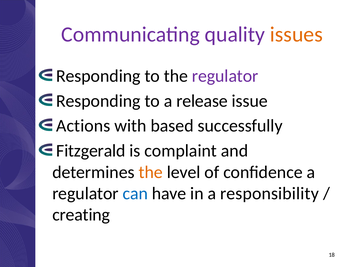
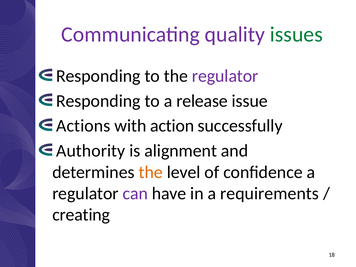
issues colour: orange -> green
based: based -> action
Fitzgerald: Fitzgerald -> Authority
complaint: complaint -> alignment
can colour: blue -> purple
responsibility: responsibility -> requirements
